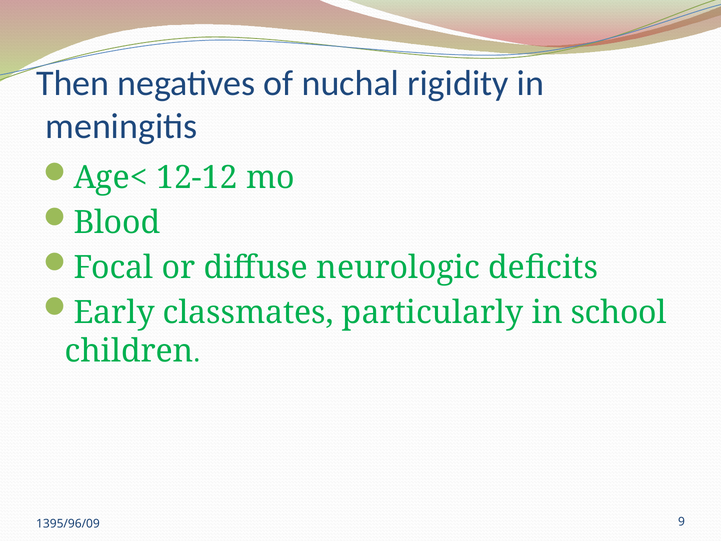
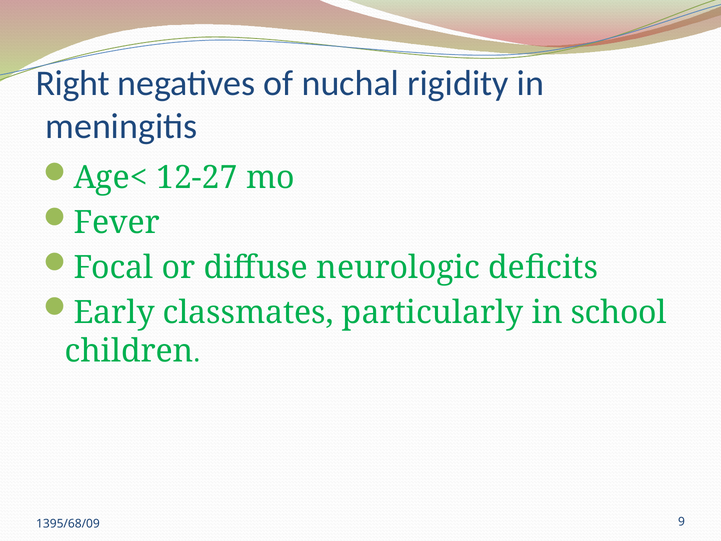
Then: Then -> Right
12-12: 12-12 -> 12-27
Blood: Blood -> Fever
1395/96/09: 1395/96/09 -> 1395/68/09
